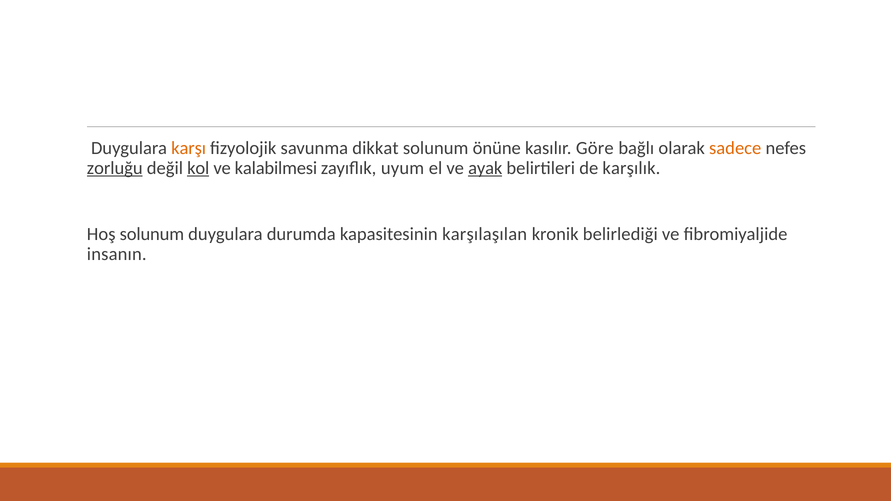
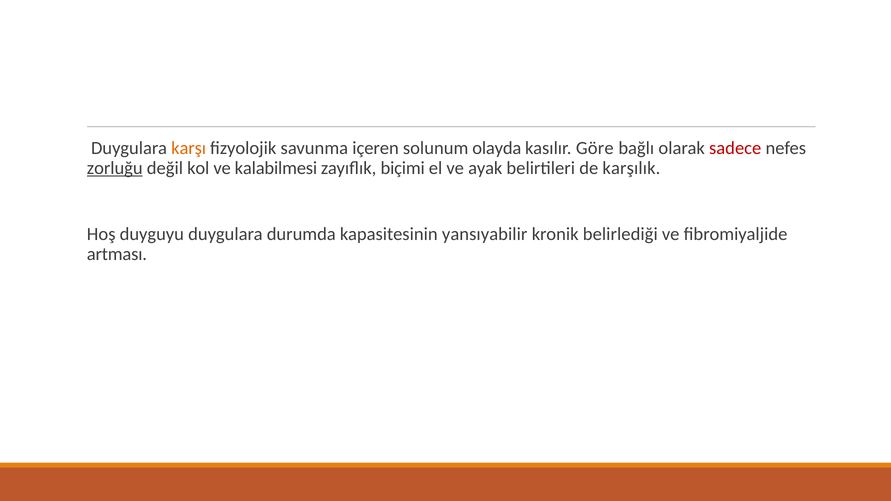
dikkat: dikkat -> içeren
önüne: önüne -> olayda
sadece colour: orange -> red
kol underline: present -> none
uyum: uyum -> biçimi
ayak underline: present -> none
Hoş solunum: solunum -> duyguyu
karşılaşılan: karşılaşılan -> yansıyabilir
insanın: insanın -> artması
